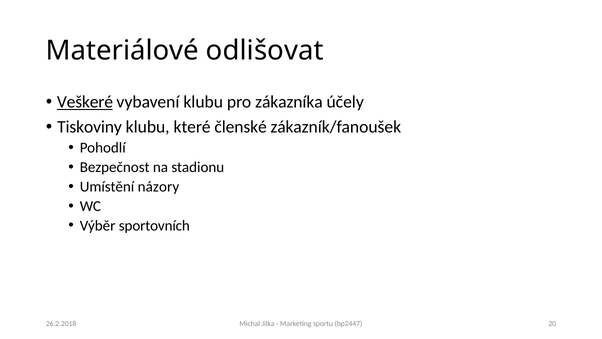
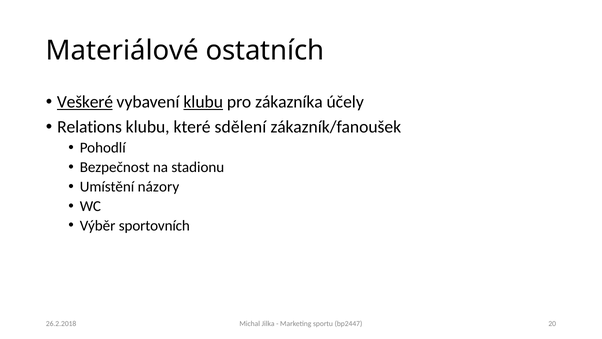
odlišovat: odlišovat -> ostatních
klubu at (203, 102) underline: none -> present
Tiskoviny: Tiskoviny -> Relations
členské: členské -> sdělení
